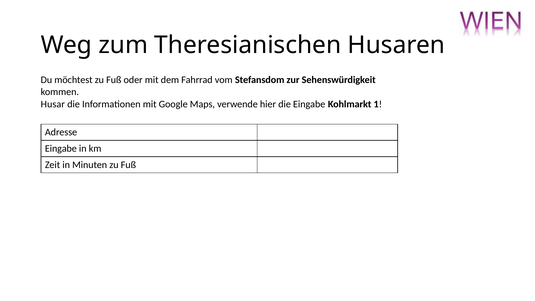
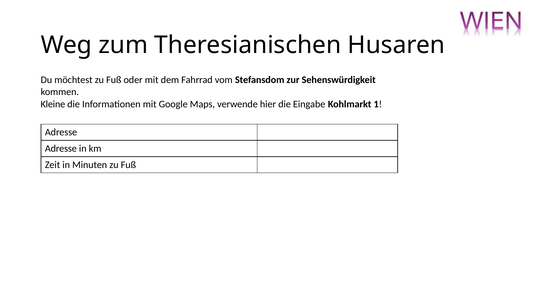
Husar: Husar -> Kleine
Eingabe at (61, 149): Eingabe -> Adresse
